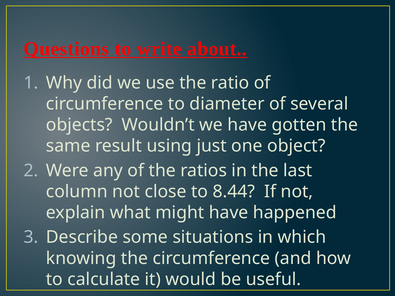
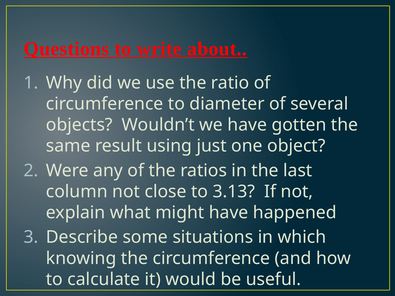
8.44: 8.44 -> 3.13
